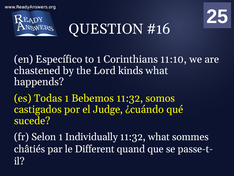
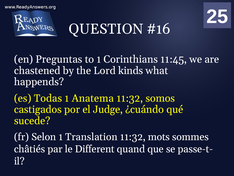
Específico: Específico -> Preguntas
11:10: 11:10 -> 11:45
Bebemos: Bebemos -> Anatema
Individually: Individually -> Translation
11:32 what: what -> mots
